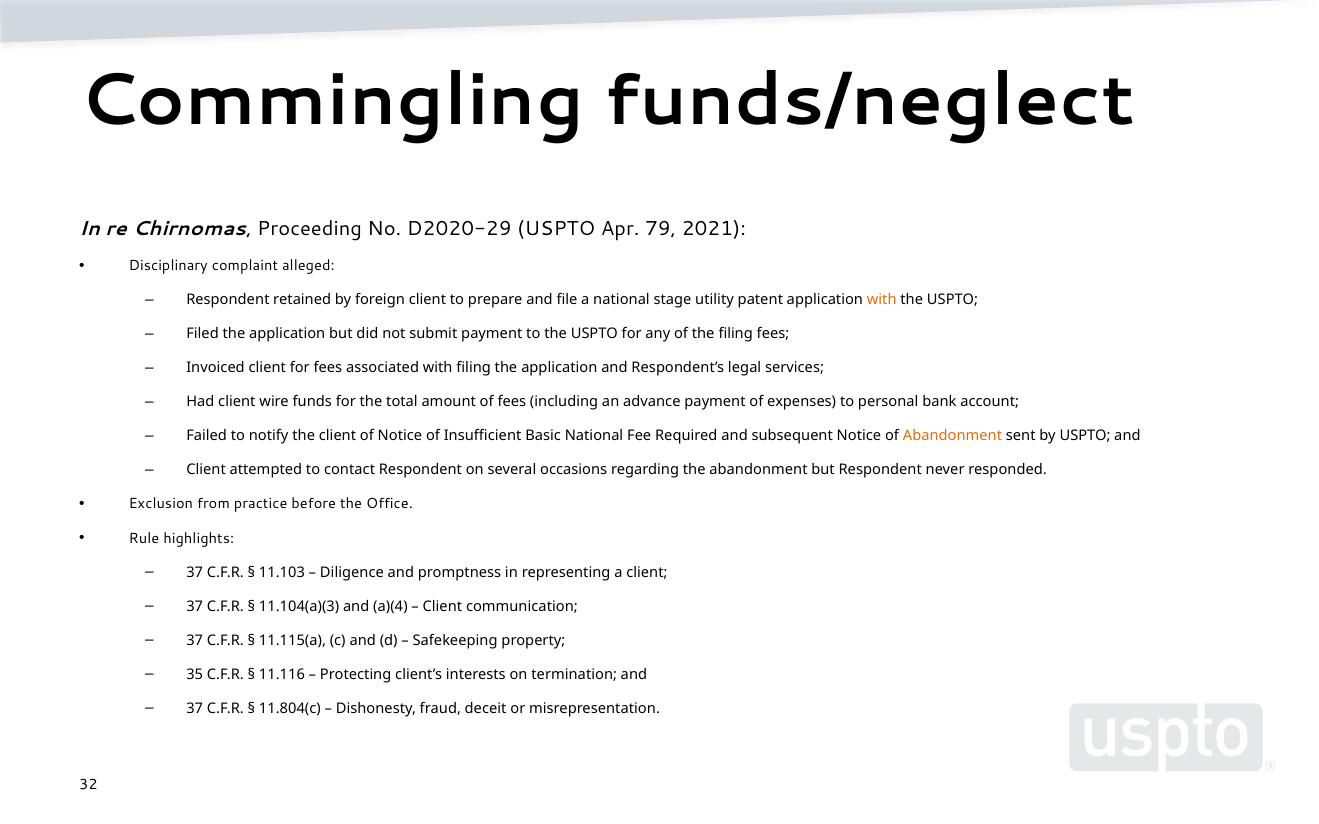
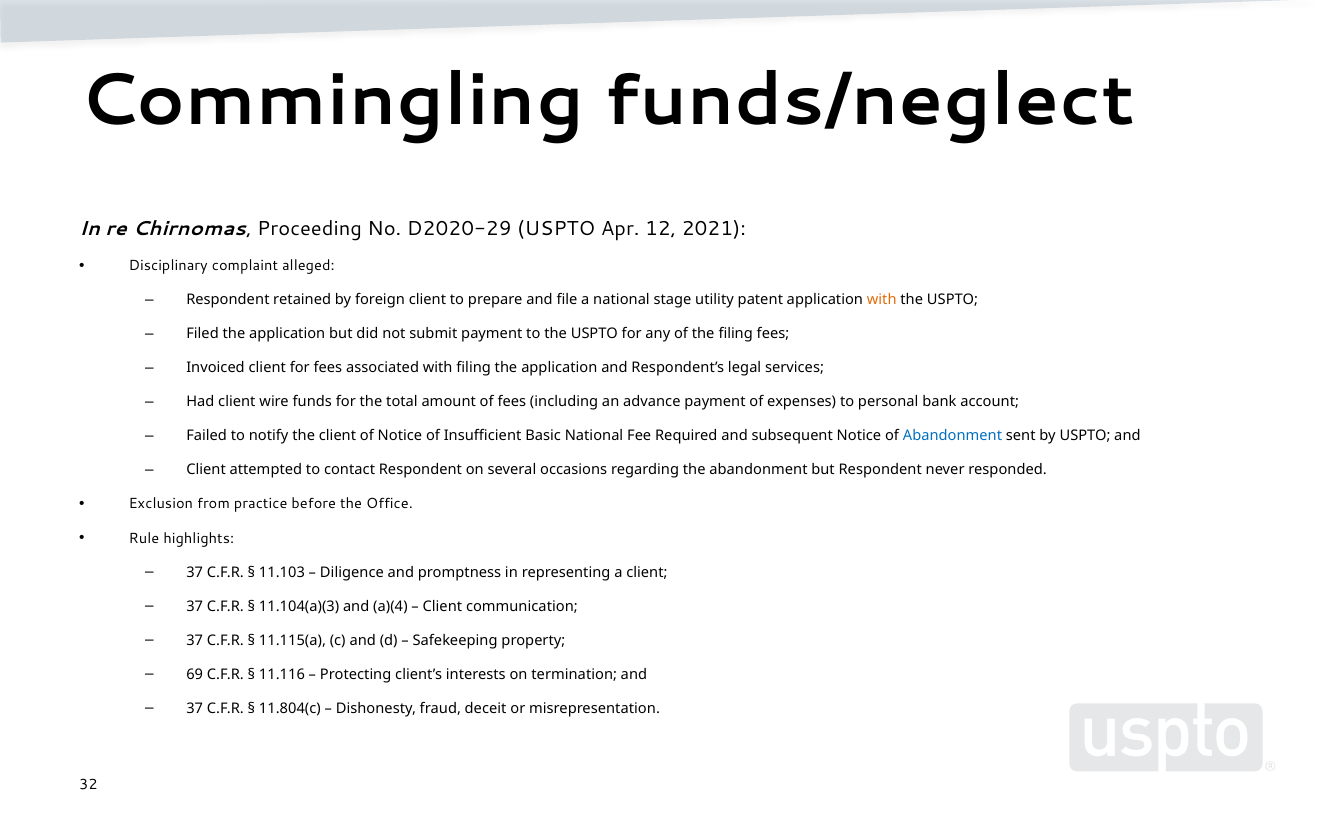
79: 79 -> 12
Abandonment at (952, 436) colour: orange -> blue
35: 35 -> 69
